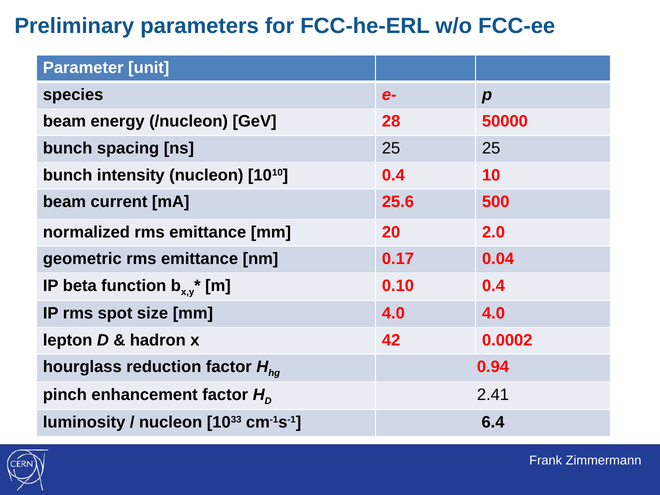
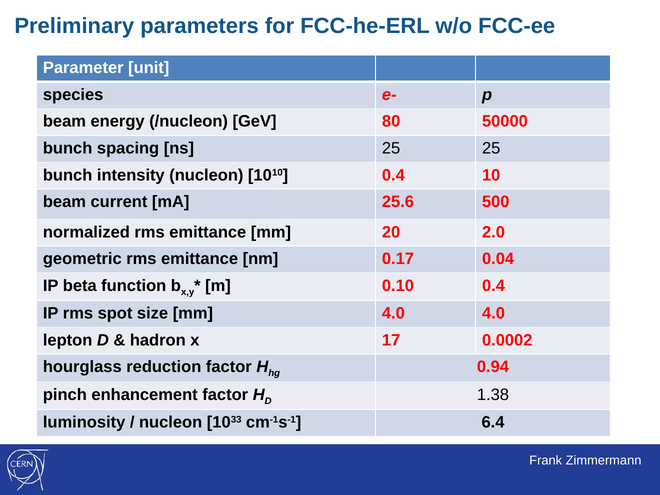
28: 28 -> 80
42: 42 -> 17
2.41: 2.41 -> 1.38
